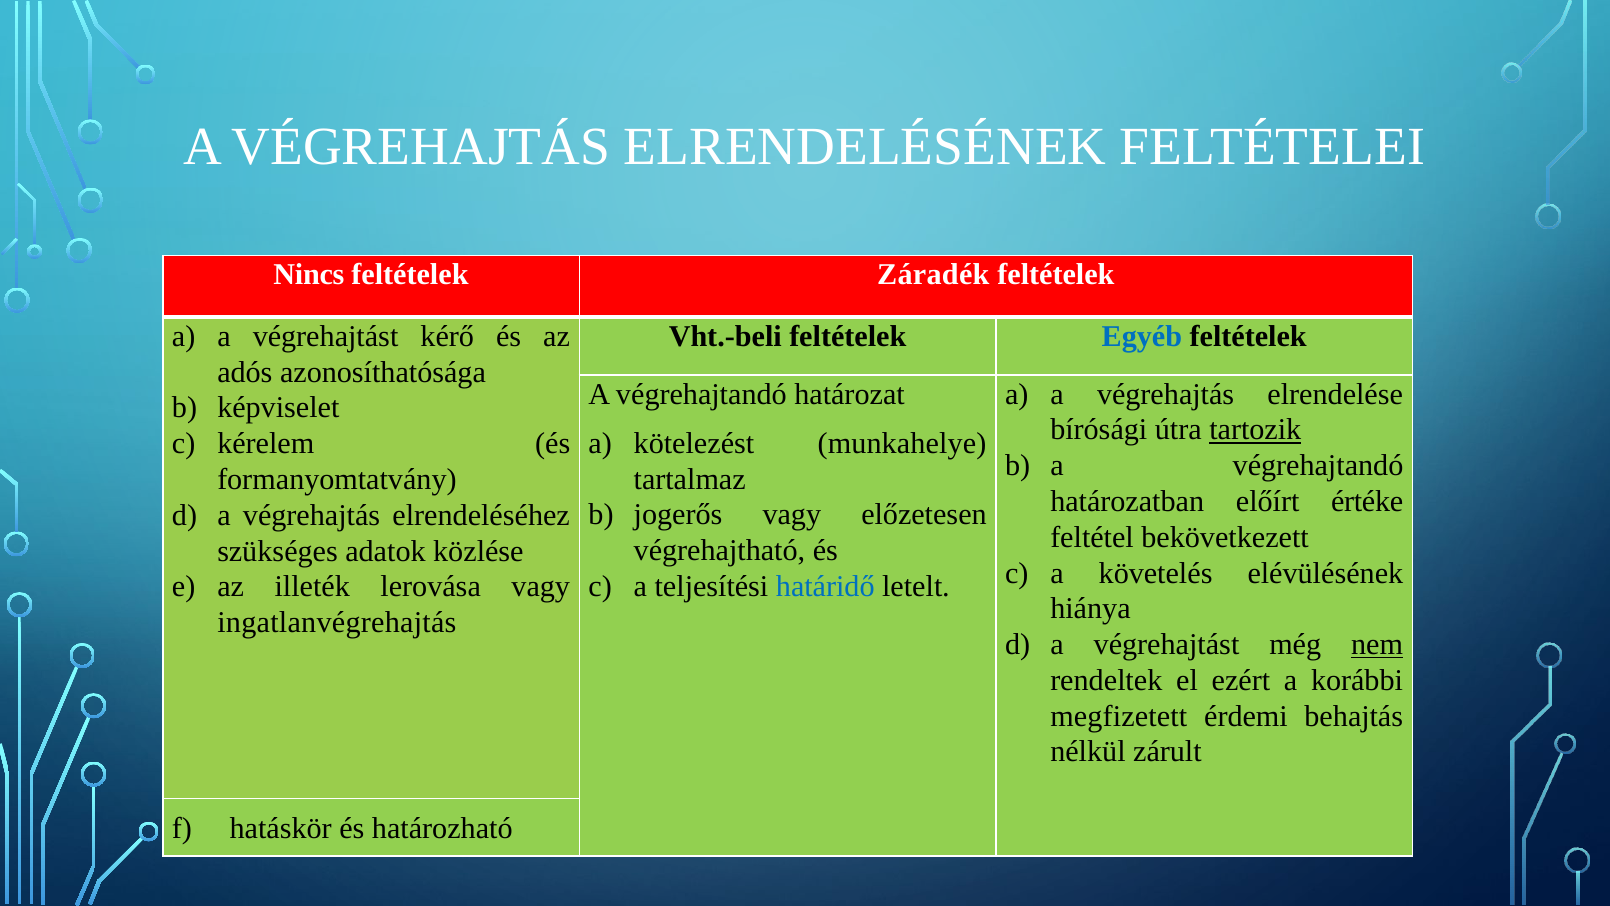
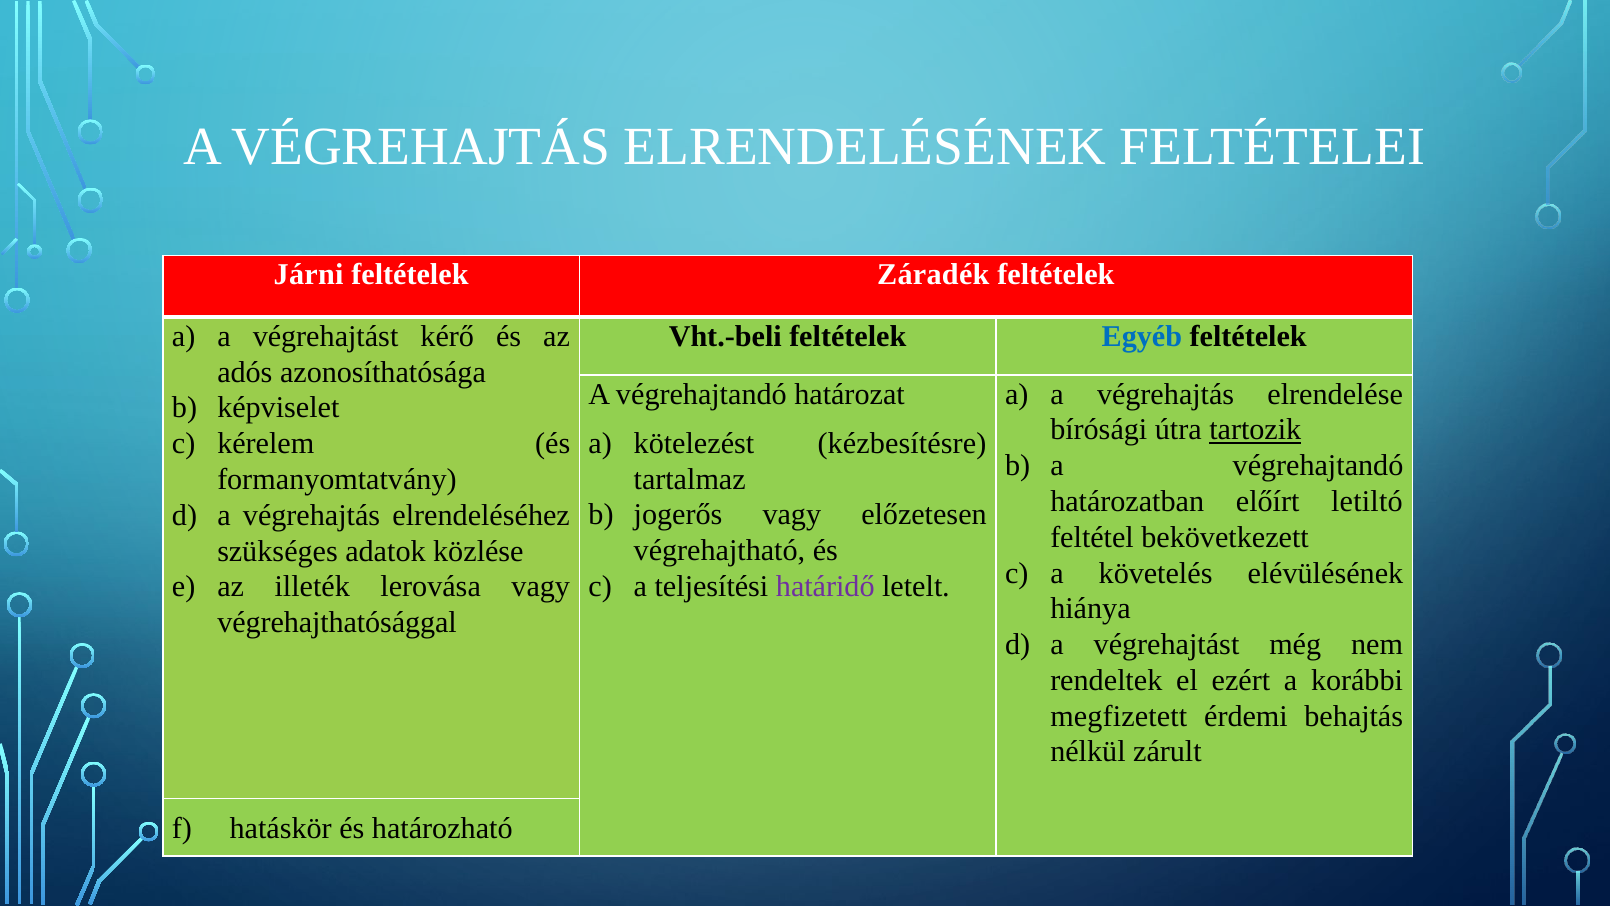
Nincs: Nincs -> Járni
munkahelye: munkahelye -> kézbesítésre
értéke: értéke -> letiltó
határidő colour: blue -> purple
ingatlanvégrehajtás: ingatlanvégrehajtás -> végrehajthatósággal
nem underline: present -> none
